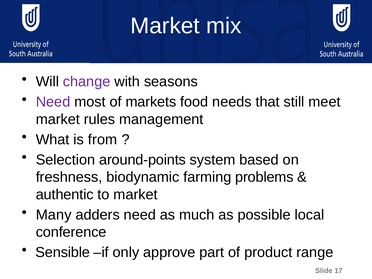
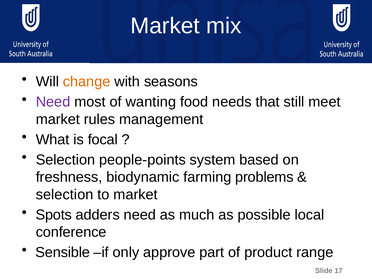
change colour: purple -> orange
markets: markets -> wanting
from: from -> focal
around-points: around-points -> people-points
authentic at (65, 195): authentic -> selection
Many: Many -> Spots
